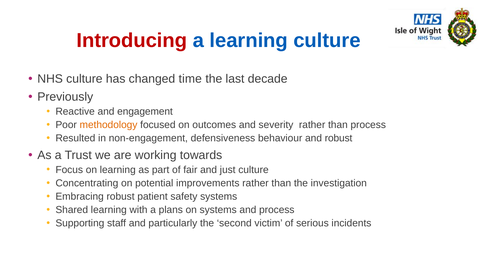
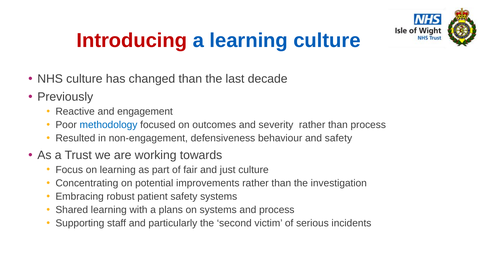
changed time: time -> than
methodology colour: orange -> blue
and robust: robust -> safety
